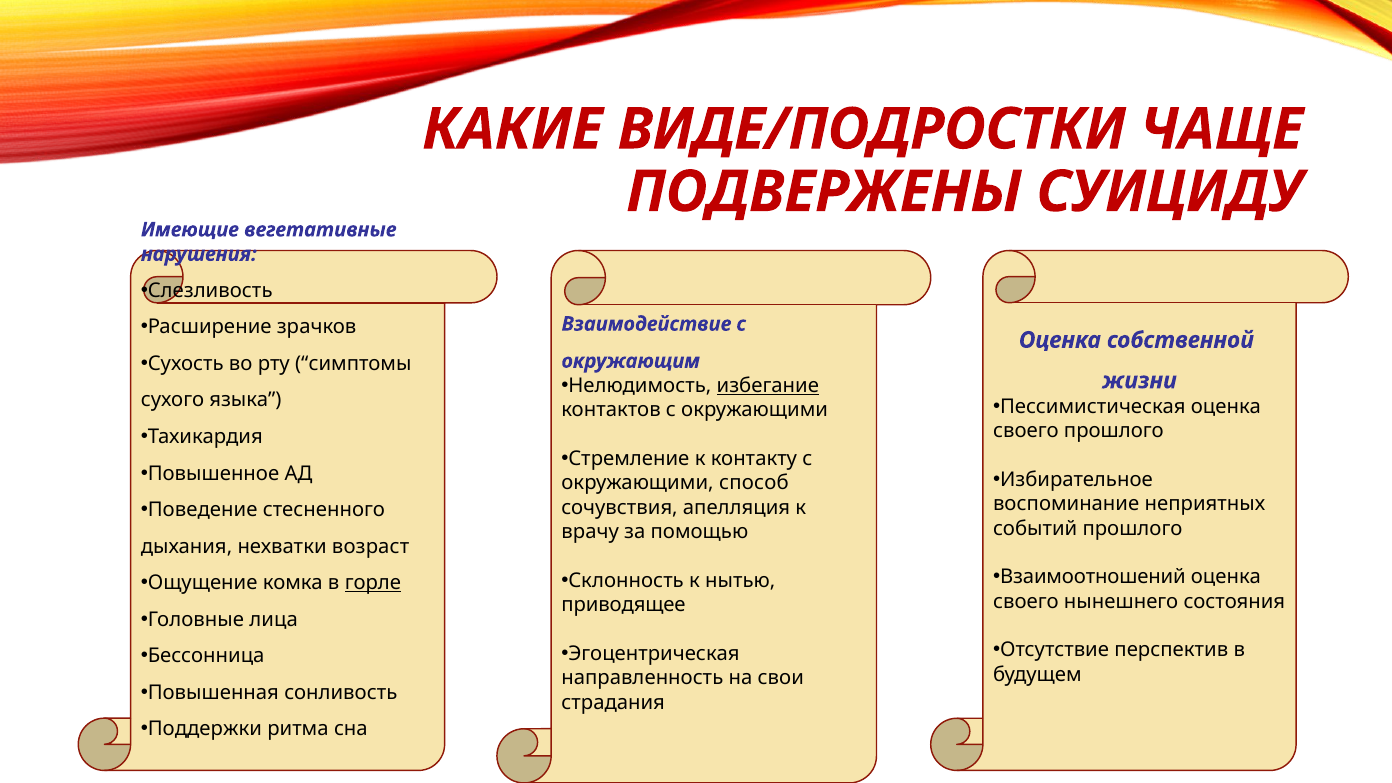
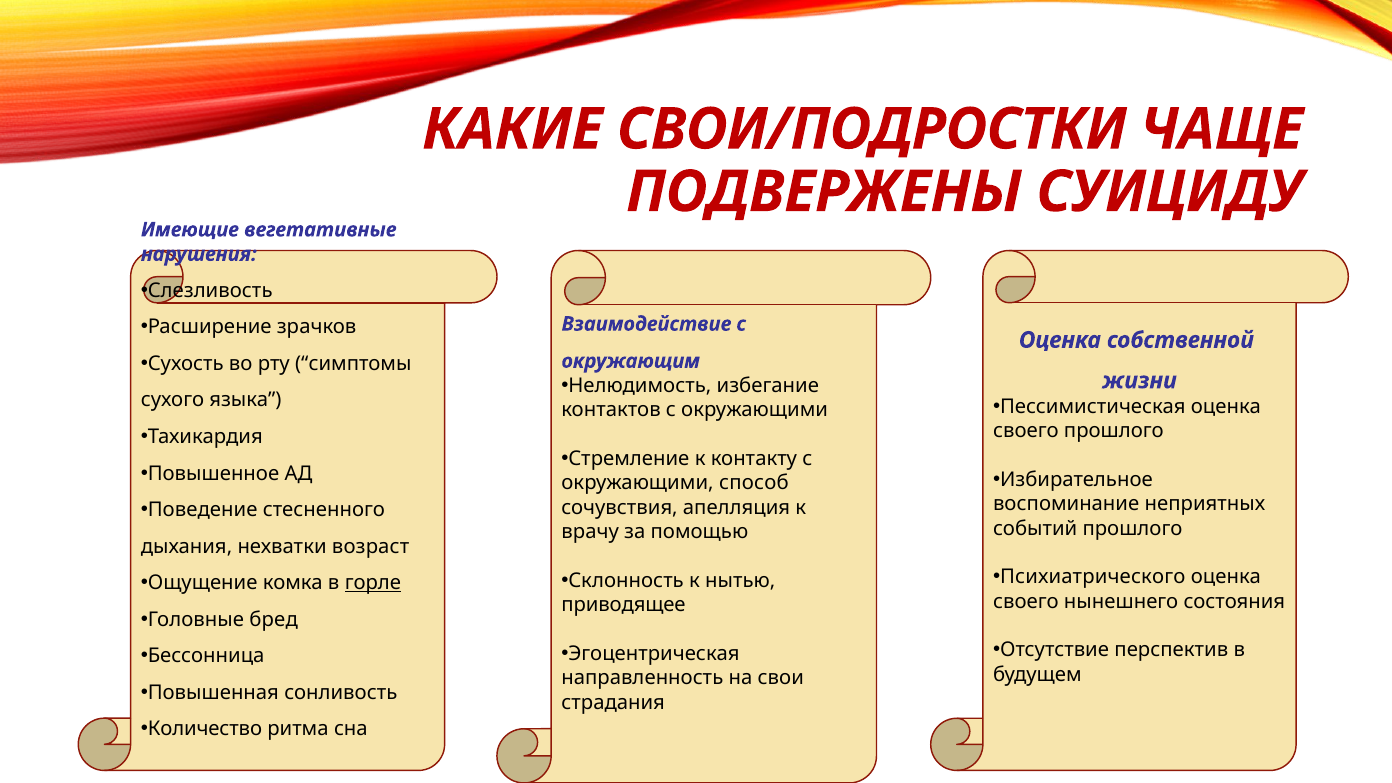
ВИДЕ/ПОДРОСТКИ: ВИДЕ/ПОДРОСТКИ -> СВОИ/ПОДРОСТКИ
избегание underline: present -> none
Взаимоотношений: Взаимоотношений -> Психиатрического
лица: лица -> бред
Поддержки: Поддержки -> Количество
